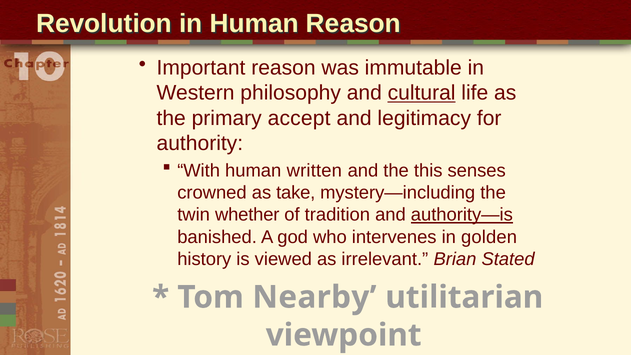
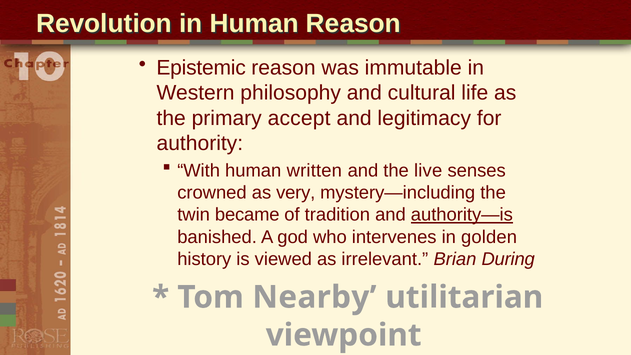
Important: Important -> Epistemic
cultural underline: present -> none
this: this -> live
take: take -> very
whether: whether -> became
Stated: Stated -> During
